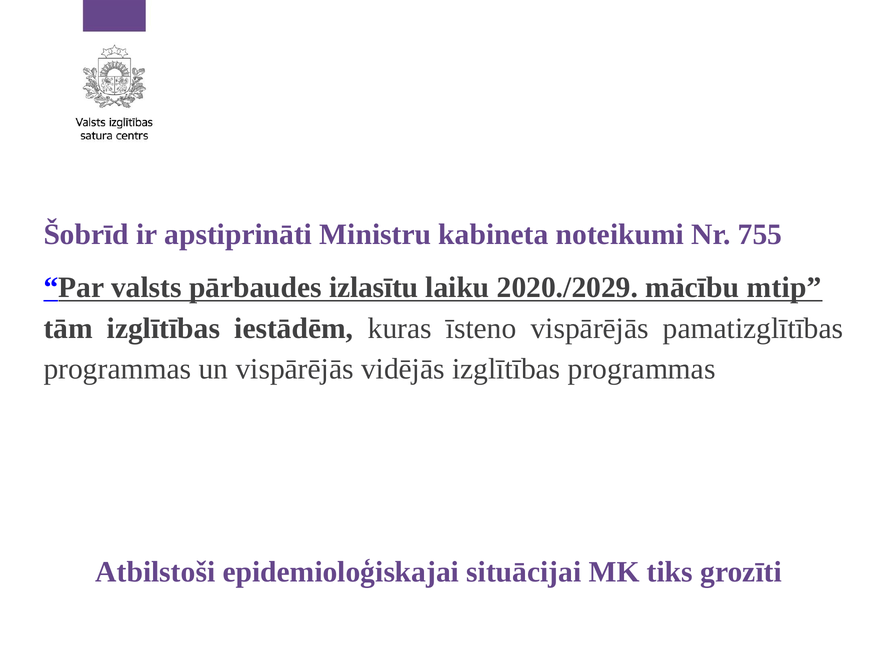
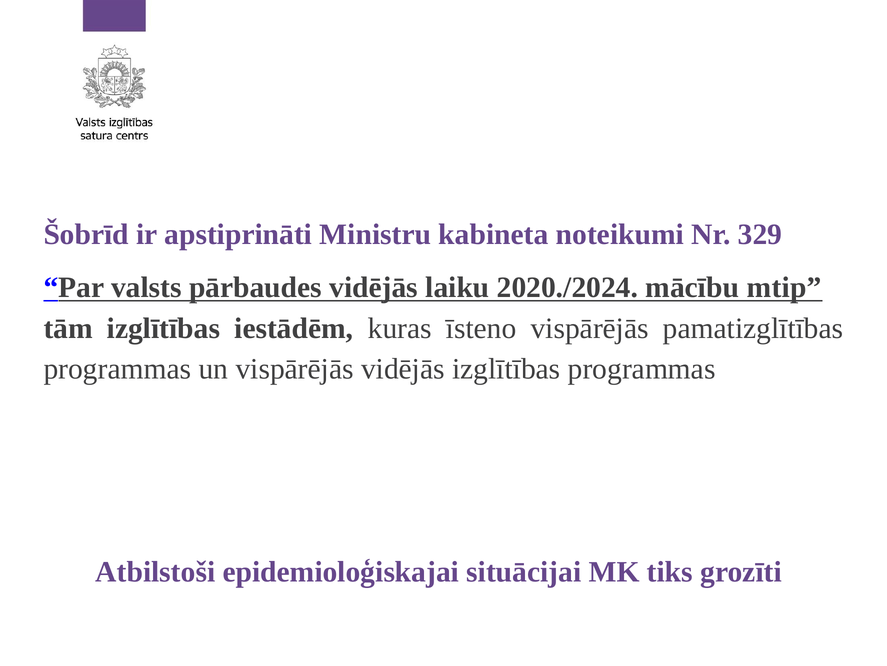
755: 755 -> 329
pārbaudes izlasītu: izlasītu -> vidējās
2020./2029: 2020./2029 -> 2020./2024
